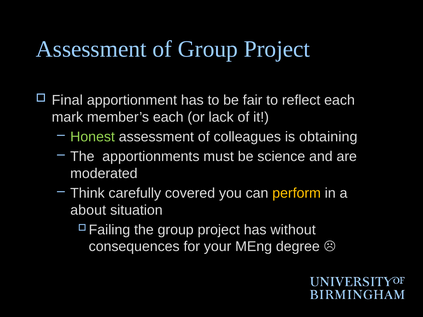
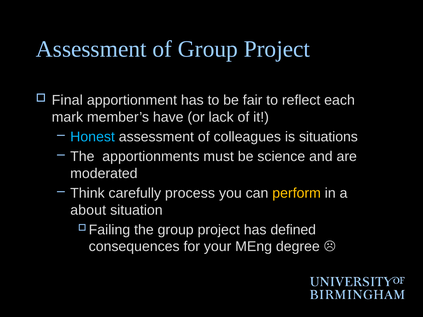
member’s each: each -> have
Honest colour: light green -> light blue
obtaining: obtaining -> situations
covered: covered -> process
without: without -> defined
